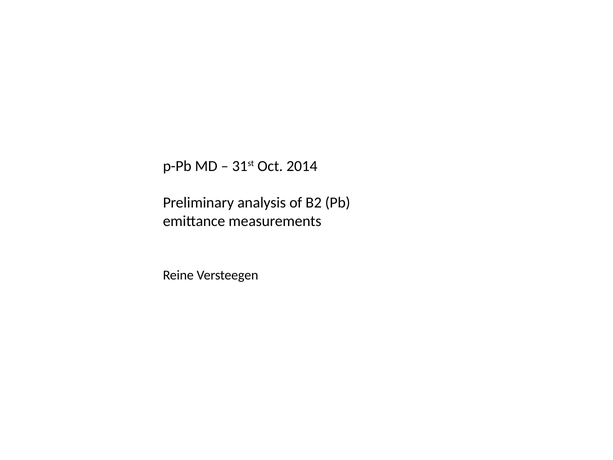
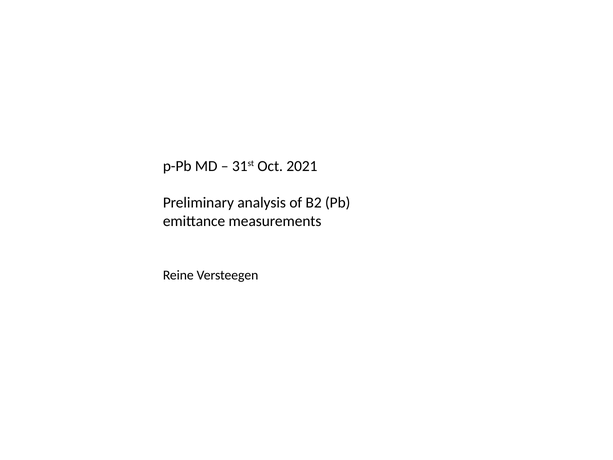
2014: 2014 -> 2021
